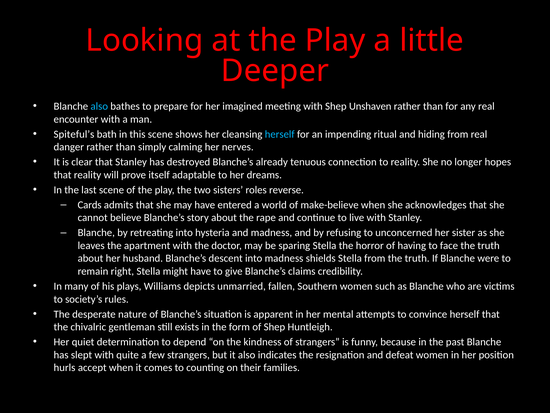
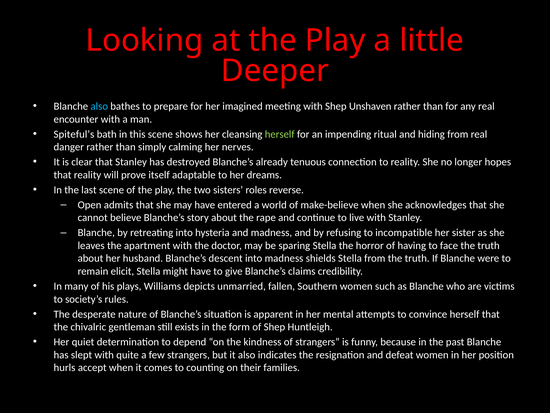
herself at (280, 134) colour: light blue -> light green
Cards: Cards -> Open
unconcerned: unconcerned -> incompatible
right: right -> elicit
